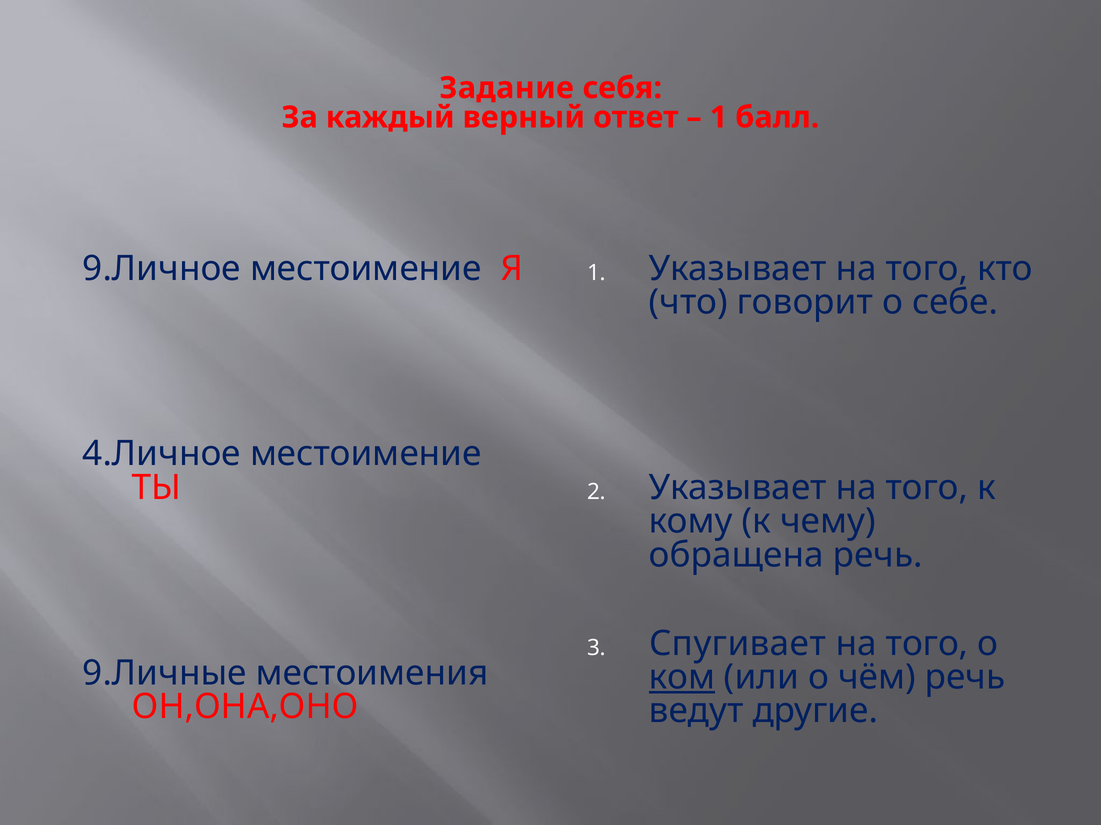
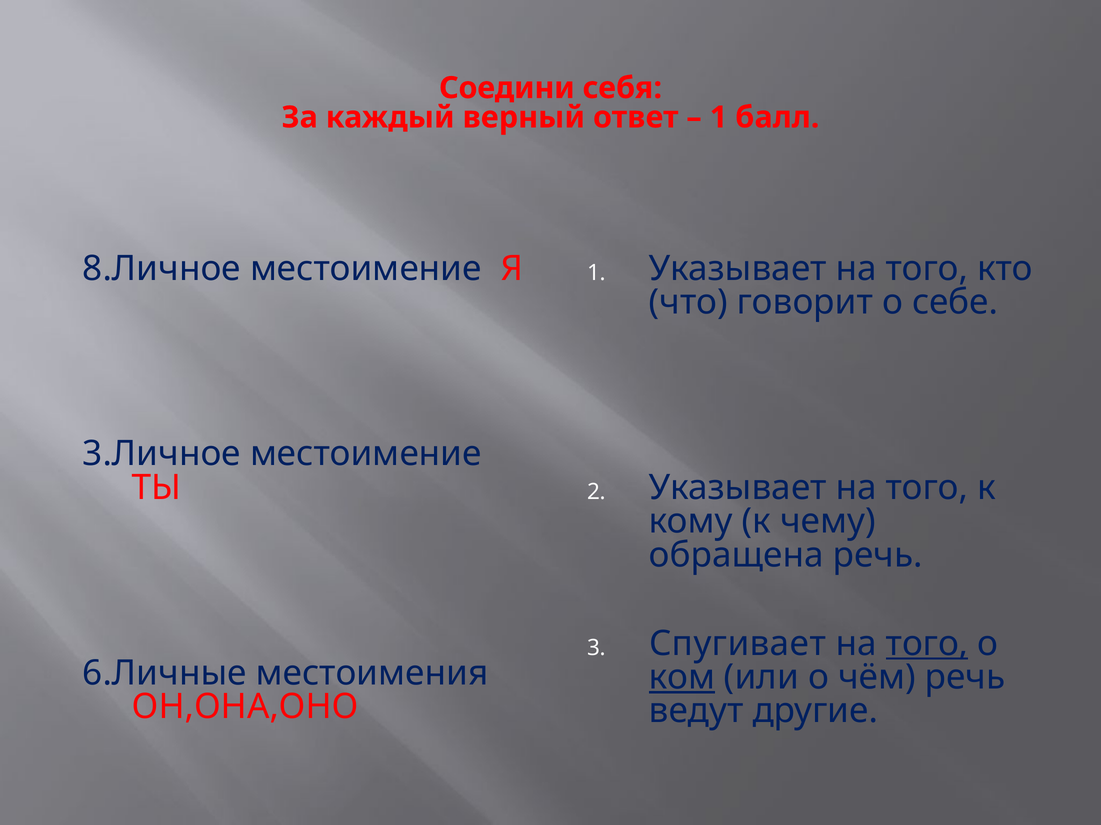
Задание: Задание -> Соедини
9.Личное: 9.Личное -> 8.Личное
4.Личное: 4.Личное -> 3.Личное
того at (927, 644) underline: none -> present
9.Личные: 9.Личные -> 6.Личные
